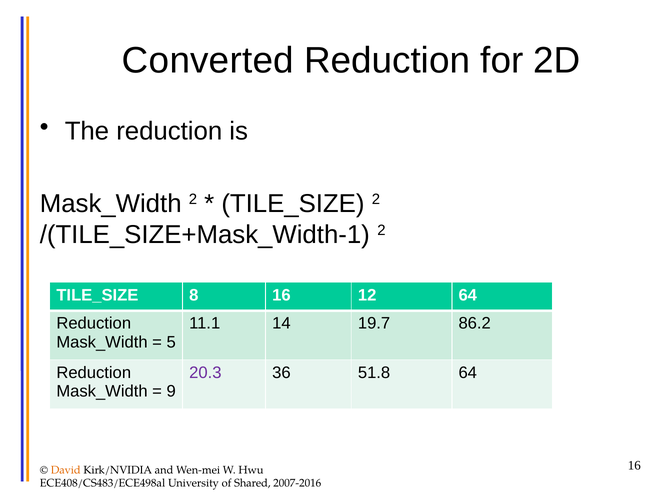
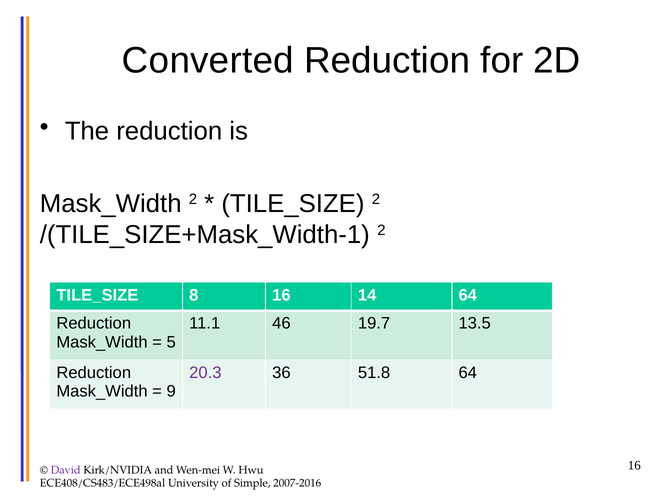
12: 12 -> 14
14: 14 -> 46
86.2: 86.2 -> 13.5
David colour: orange -> purple
Shared: Shared -> Simple
